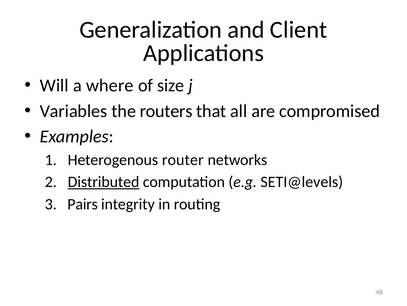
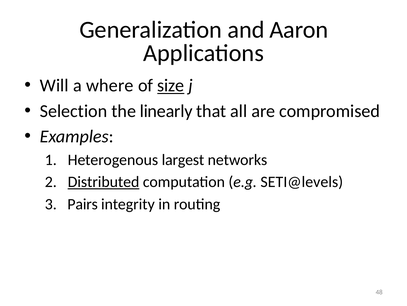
Client: Client -> Aaron
size underline: none -> present
Variables: Variables -> Selection
routers: routers -> linearly
router: router -> largest
